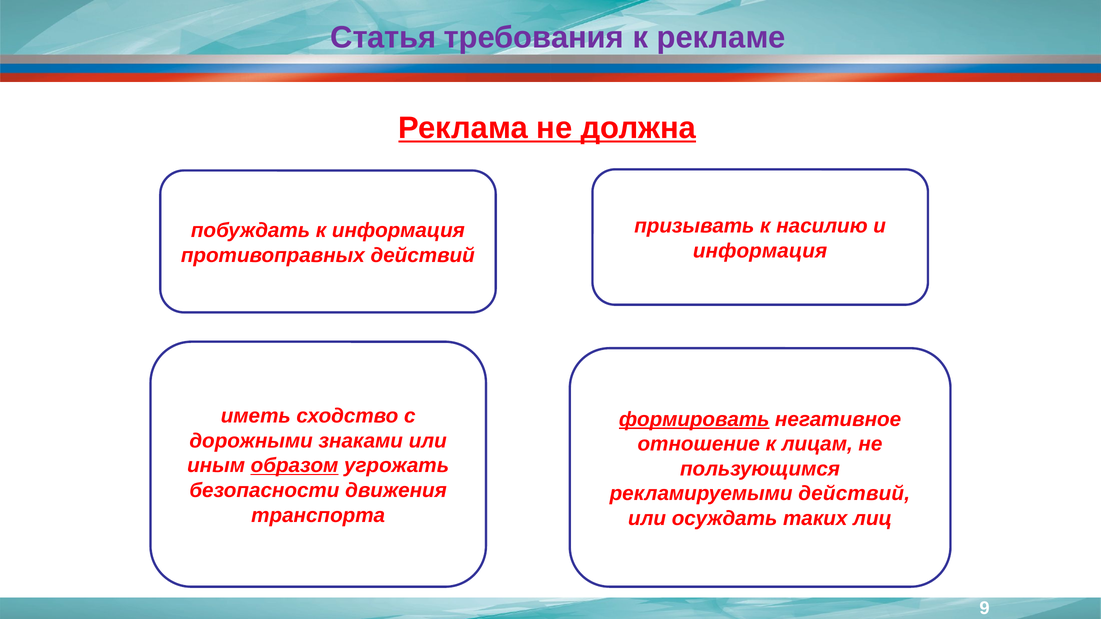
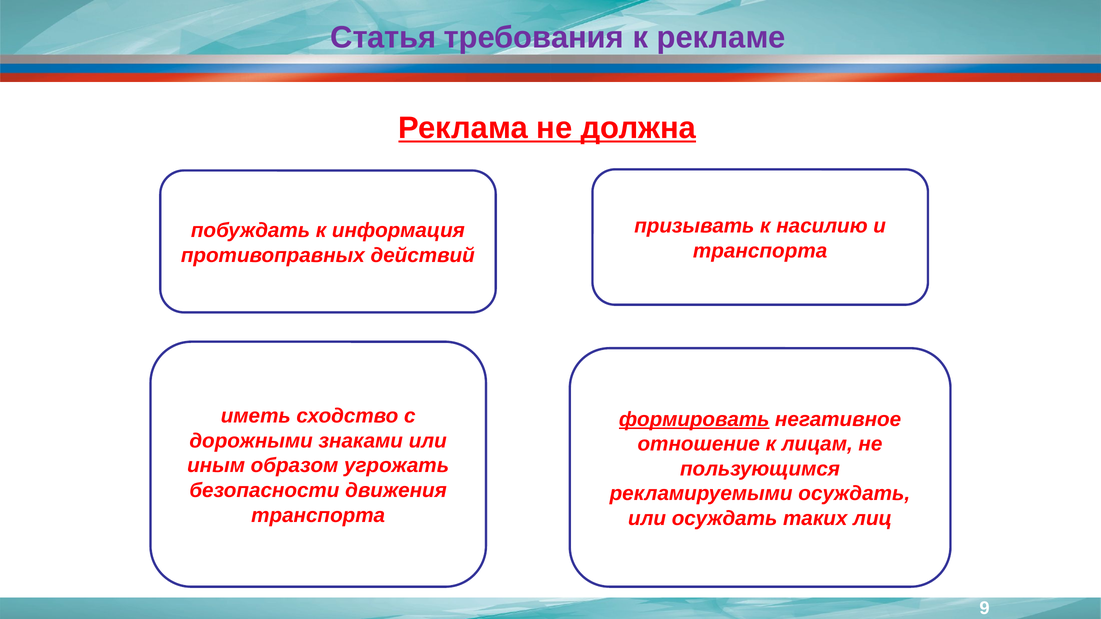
информация at (760, 251): информация -> транспорта
образом underline: present -> none
рекламируемыми действий: действий -> осуждать
